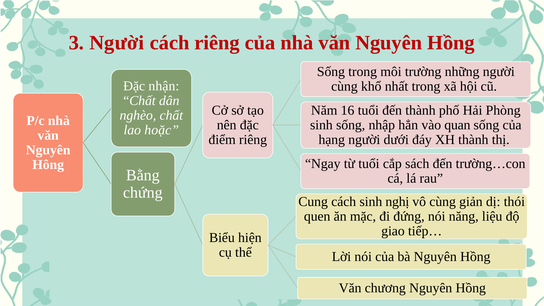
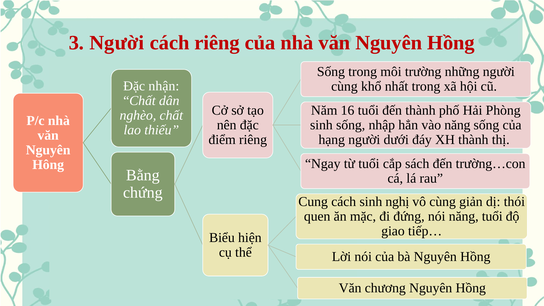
vào quan: quan -> năng
hoặc: hoặc -> thiếu
năng liệu: liệu -> tuổi
